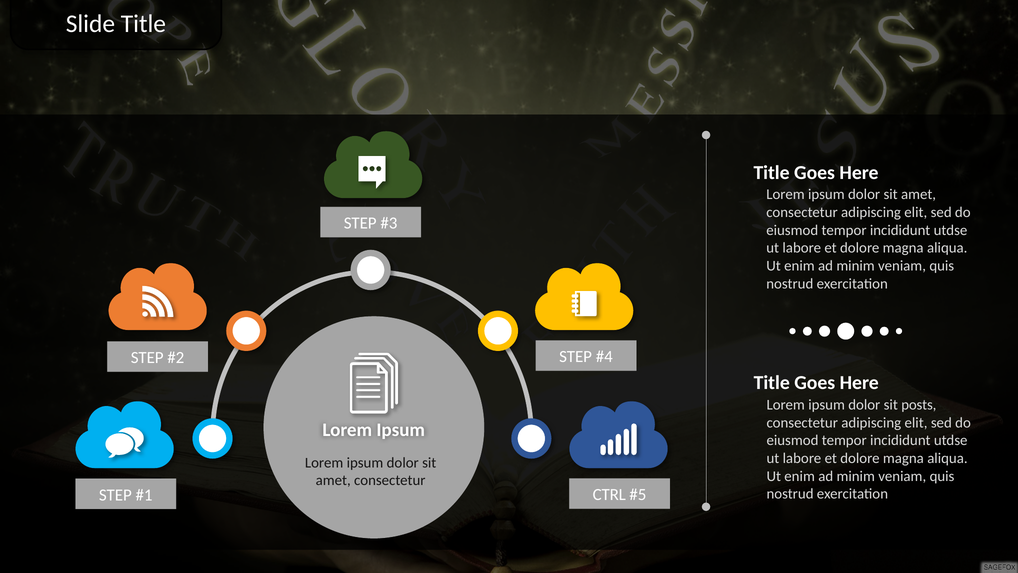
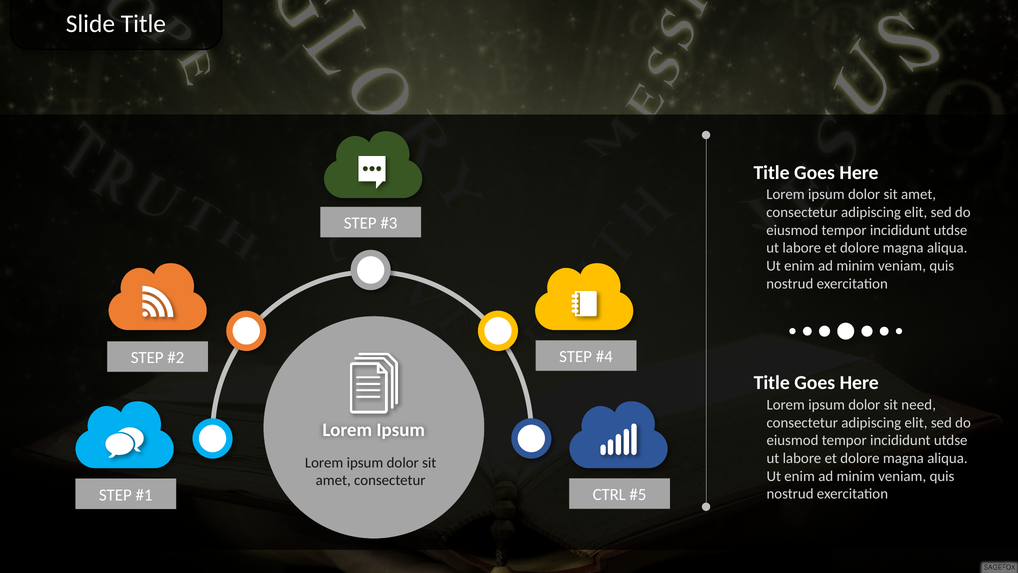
posts: posts -> need
